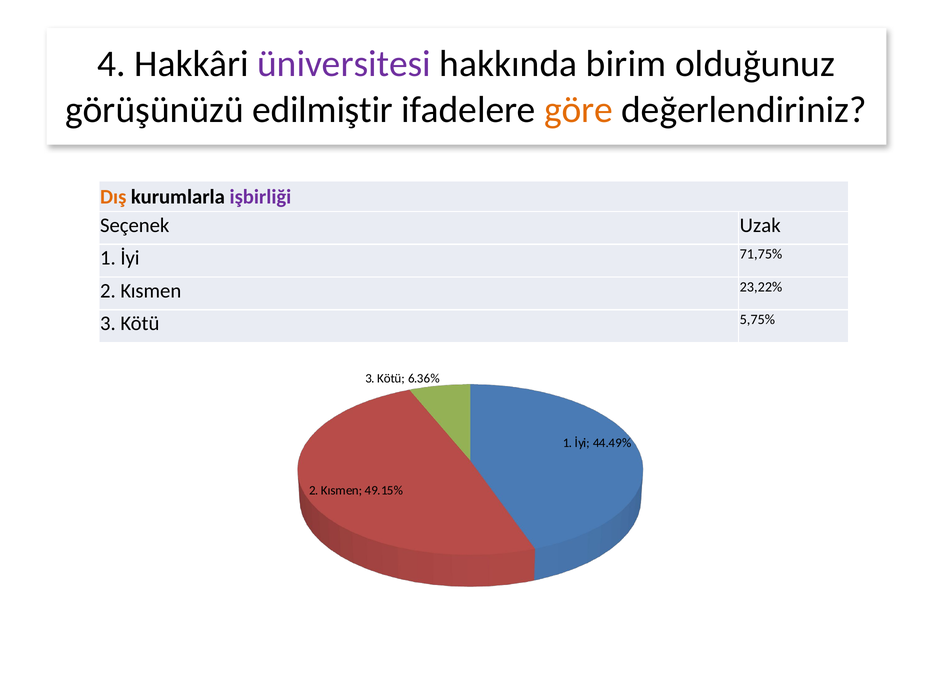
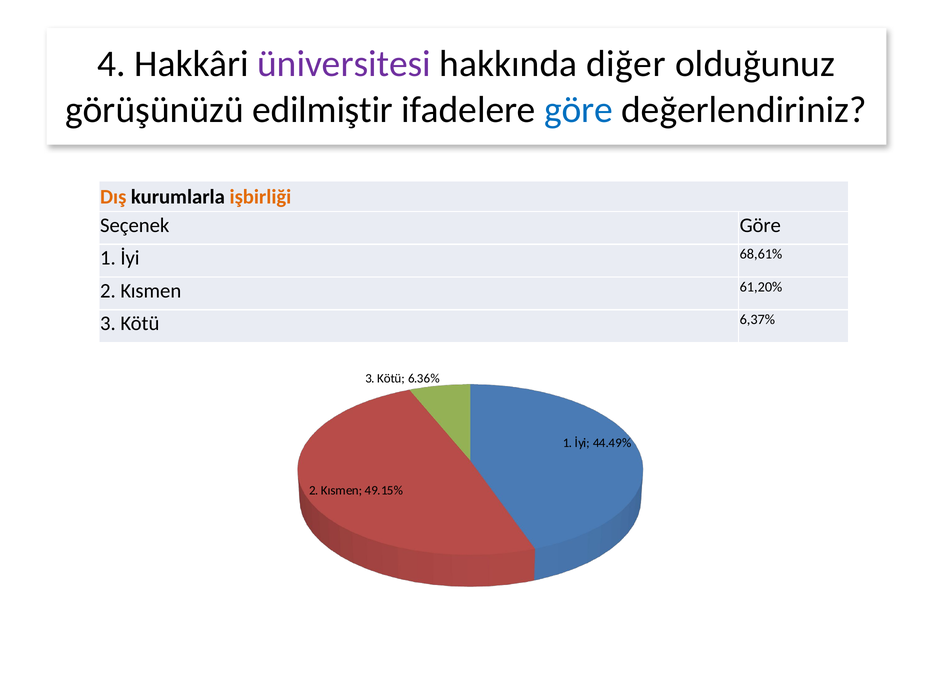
birim: birim -> diğer
göre at (579, 110) colour: orange -> blue
işbirliği colour: purple -> orange
Seçenek Uzak: Uzak -> Göre
71,75%: 71,75% -> 68,61%
23,22%: 23,22% -> 61,20%
5,75%: 5,75% -> 6,37%
